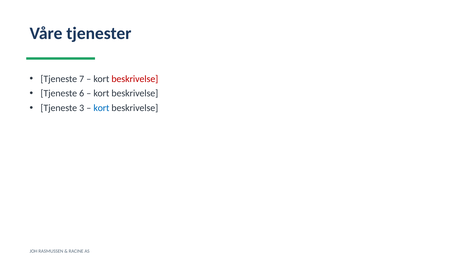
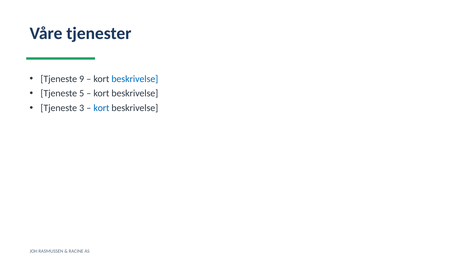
7: 7 -> 9
beskrivelse at (135, 79) colour: red -> blue
6: 6 -> 5
